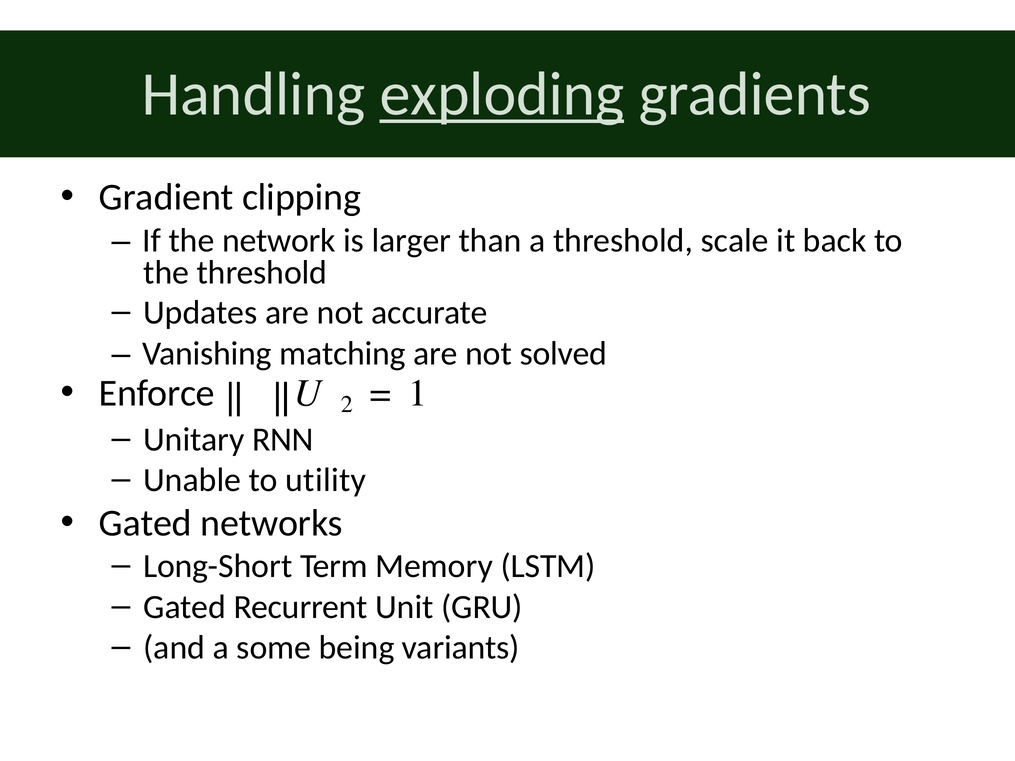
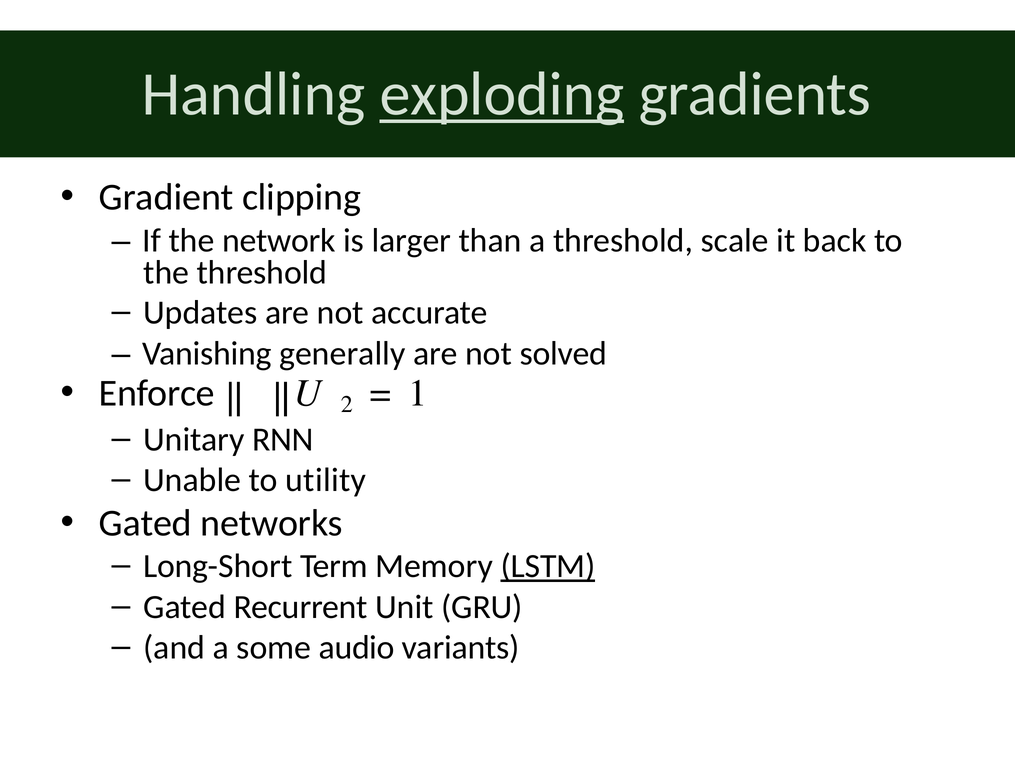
matching: matching -> generally
LSTM underline: none -> present
being: being -> audio
